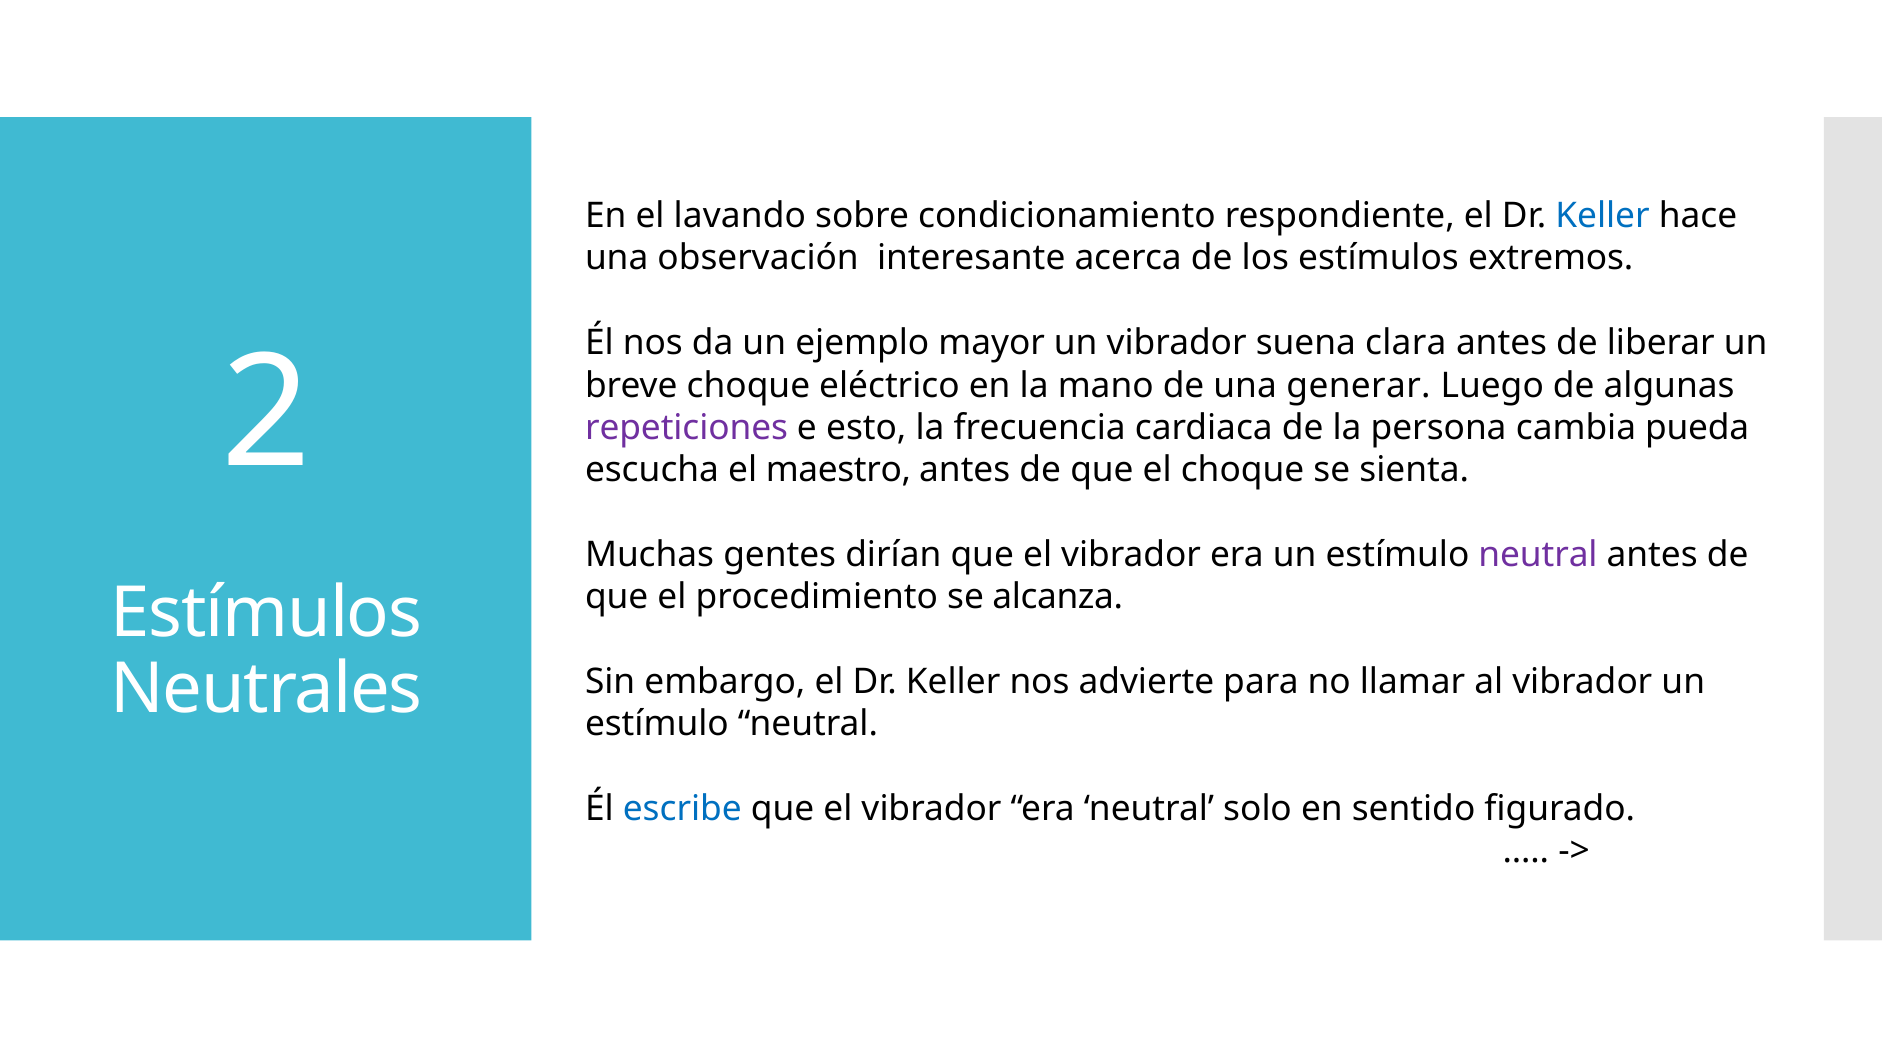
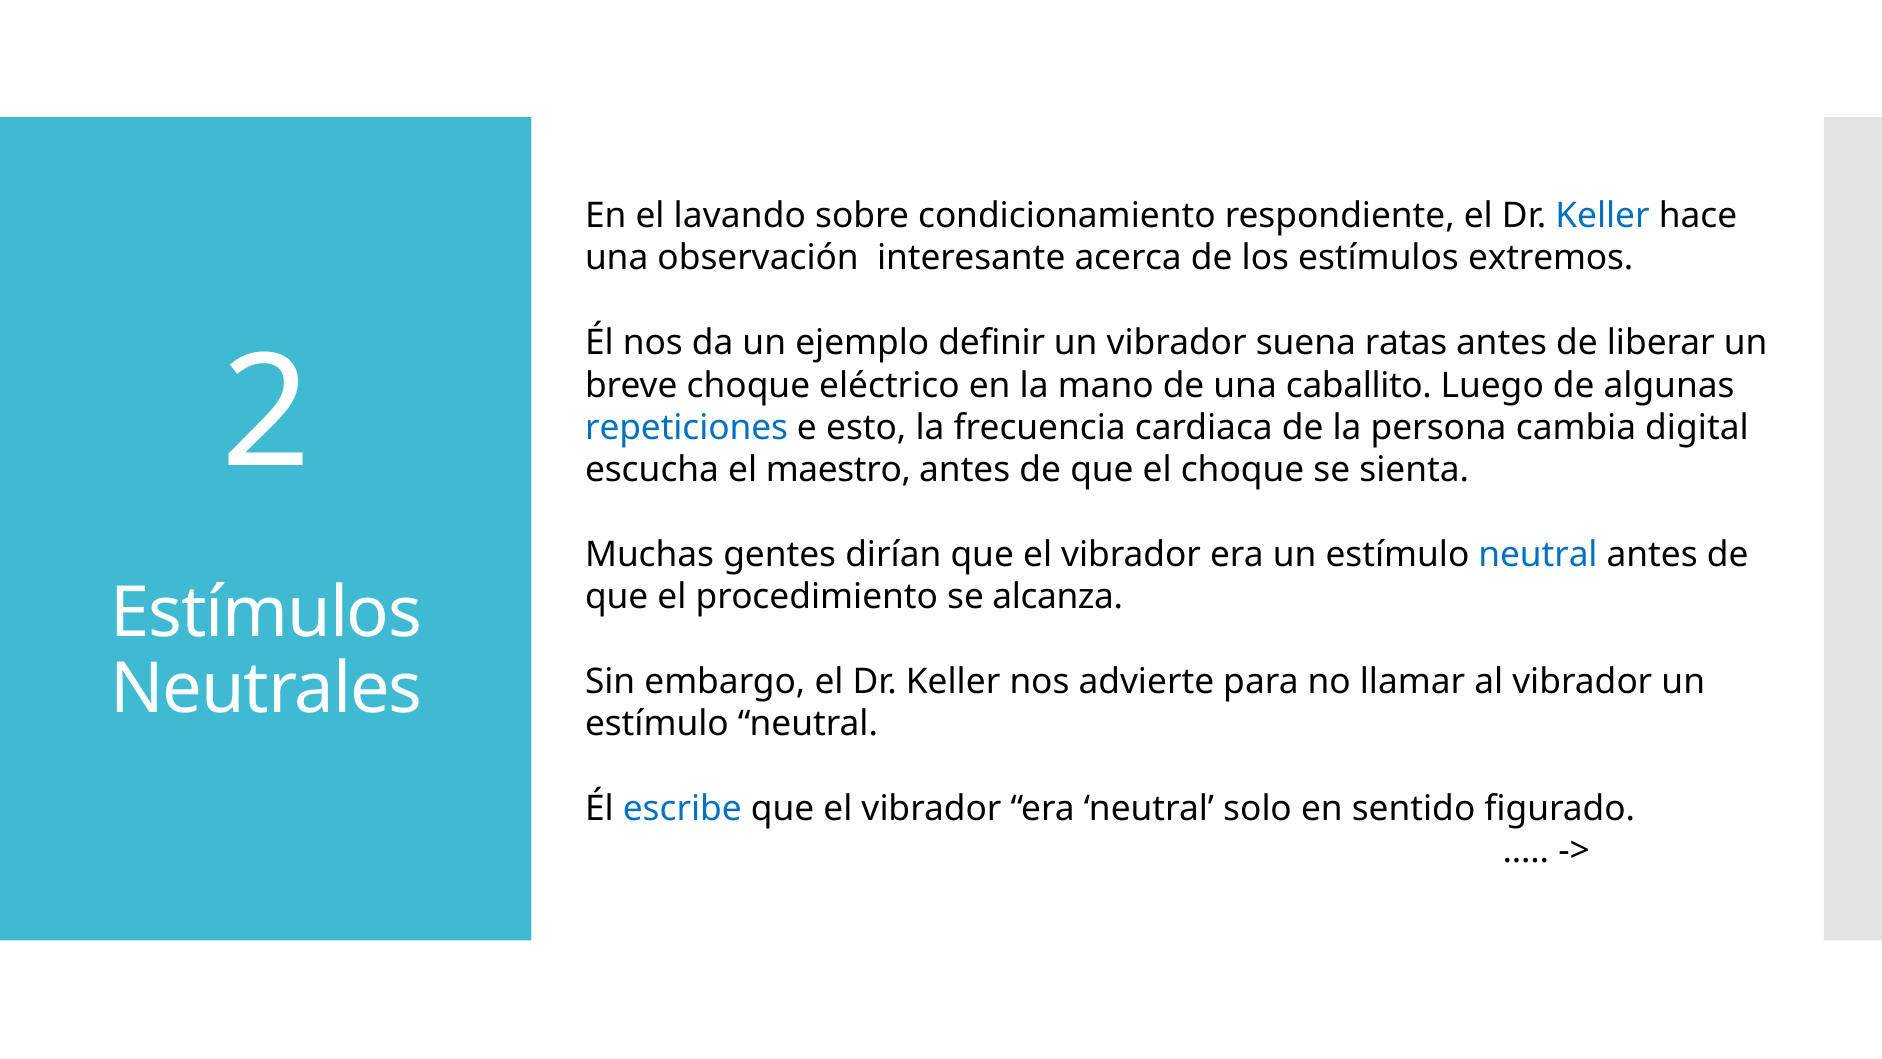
mayor: mayor -> definir
clara: clara -> ratas
generar: generar -> caballito
repeticiones colour: purple -> blue
pueda: pueda -> digital
neutral at (1538, 555) colour: purple -> blue
